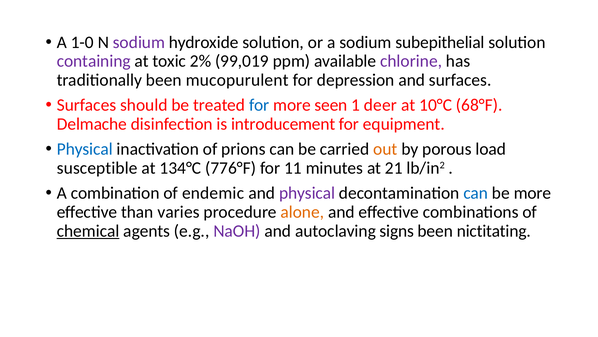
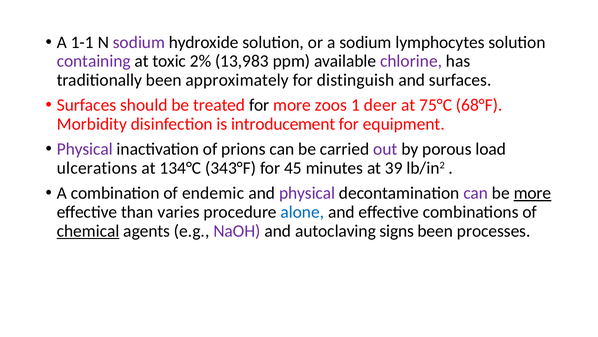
1-0: 1-0 -> 1-1
subepithelial: subepithelial -> lymphocytes
99,019: 99,019 -> 13,983
mucopurulent: mucopurulent -> approximately
depression: depression -> distinguish
for at (259, 105) colour: blue -> black
seen: seen -> zoos
10°C: 10°C -> 75°C
Delmache: Delmache -> Morbidity
Physical at (85, 149) colour: blue -> purple
out colour: orange -> purple
susceptible: susceptible -> ulcerations
776°F: 776°F -> 343°F
11: 11 -> 45
21: 21 -> 39
can at (476, 193) colour: blue -> purple
more at (533, 193) underline: none -> present
alone colour: orange -> blue
nictitating: nictitating -> processes
